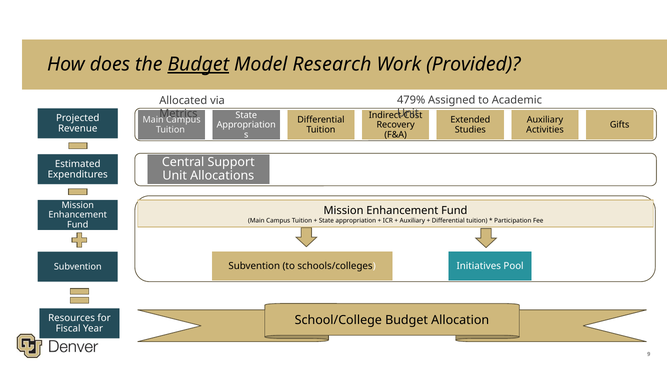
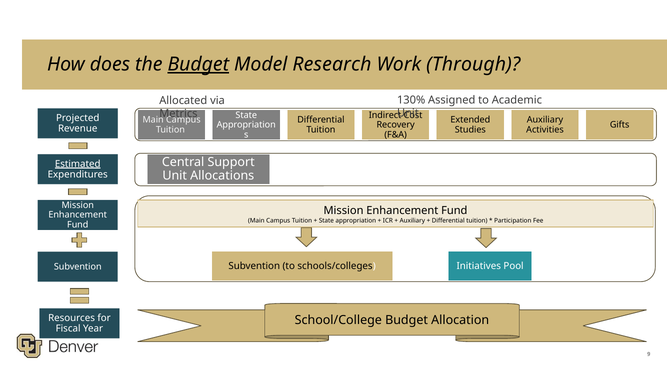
Provided: Provided -> Through
479%: 479% -> 130%
Estimated underline: none -> present
